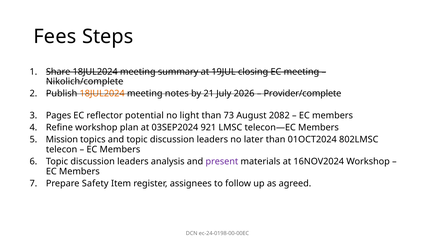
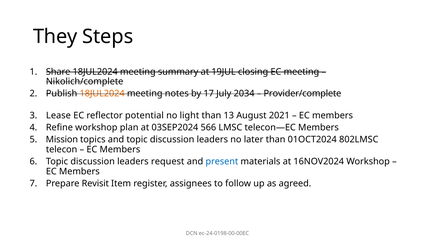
Fees: Fees -> They
21: 21 -> 17
2026: 2026 -> 2034
Pages: Pages -> Lease
73: 73 -> 13
2082: 2082 -> 2021
921: 921 -> 566
analysis: analysis -> request
present colour: purple -> blue
Safety: Safety -> Revisit
